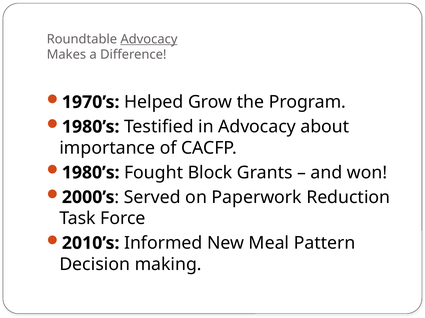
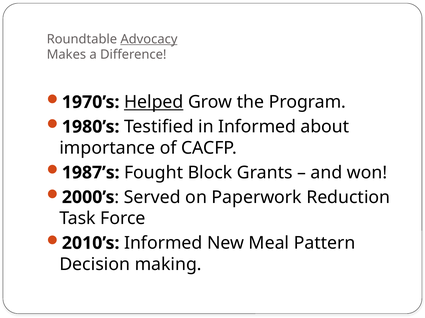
Helped underline: none -> present
in Advocacy: Advocacy -> Informed
1980’s at (91, 173): 1980’s -> 1987’s
